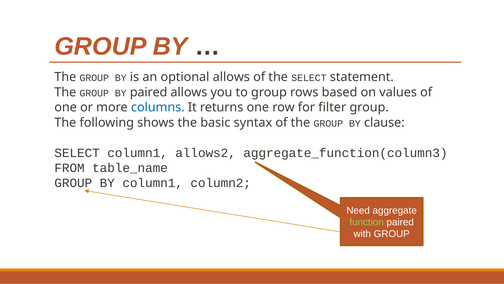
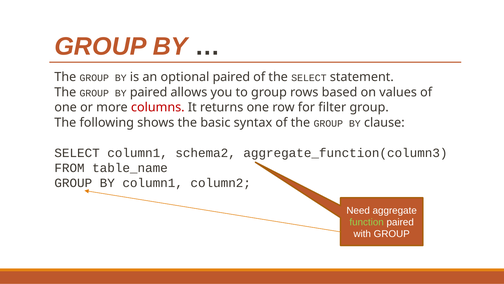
optional allows: allows -> paired
columns colour: blue -> red
allows2: allows2 -> schema2
